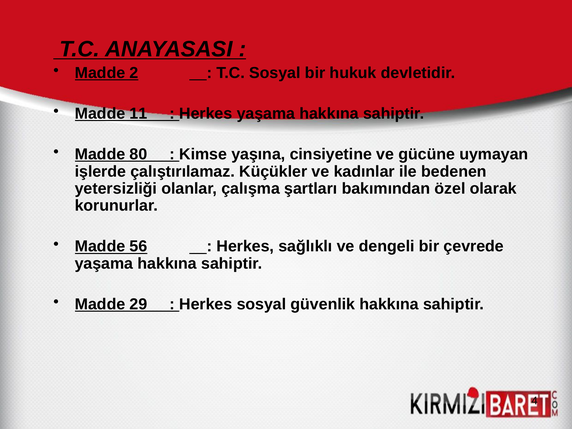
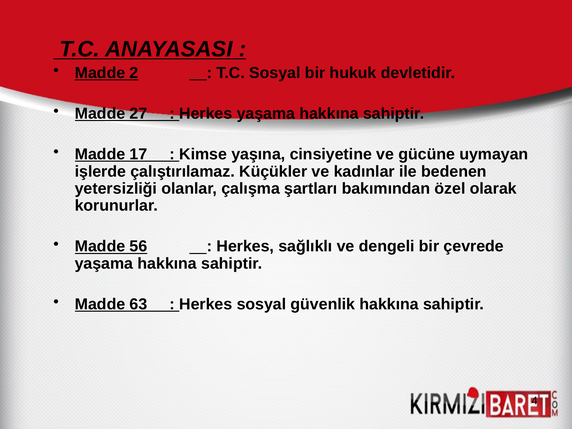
11: 11 -> 27
80: 80 -> 17
29: 29 -> 63
